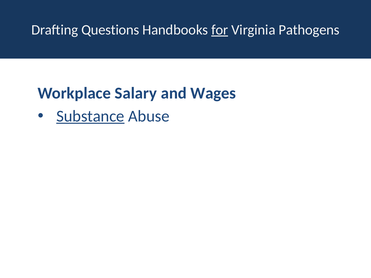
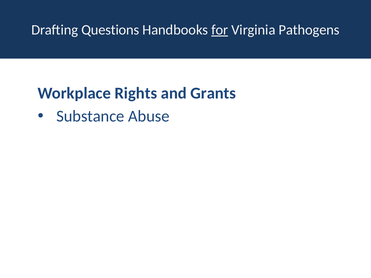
Salary: Salary -> Rights
Wages: Wages -> Grants
Substance underline: present -> none
